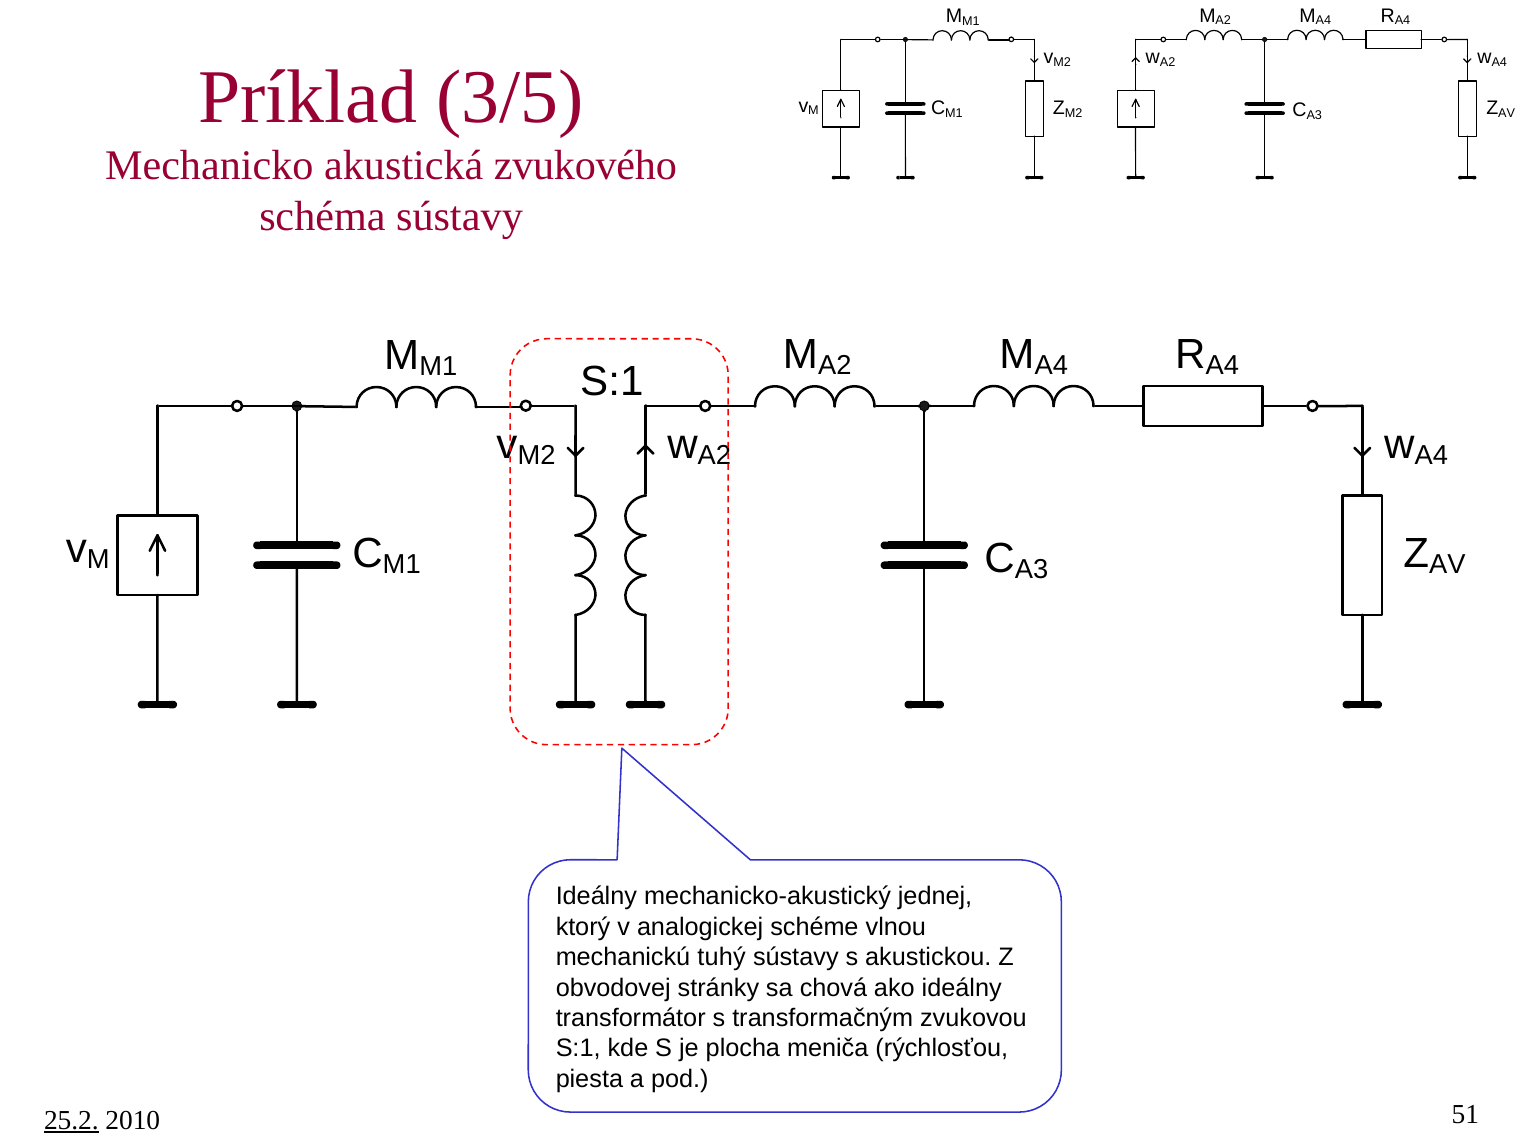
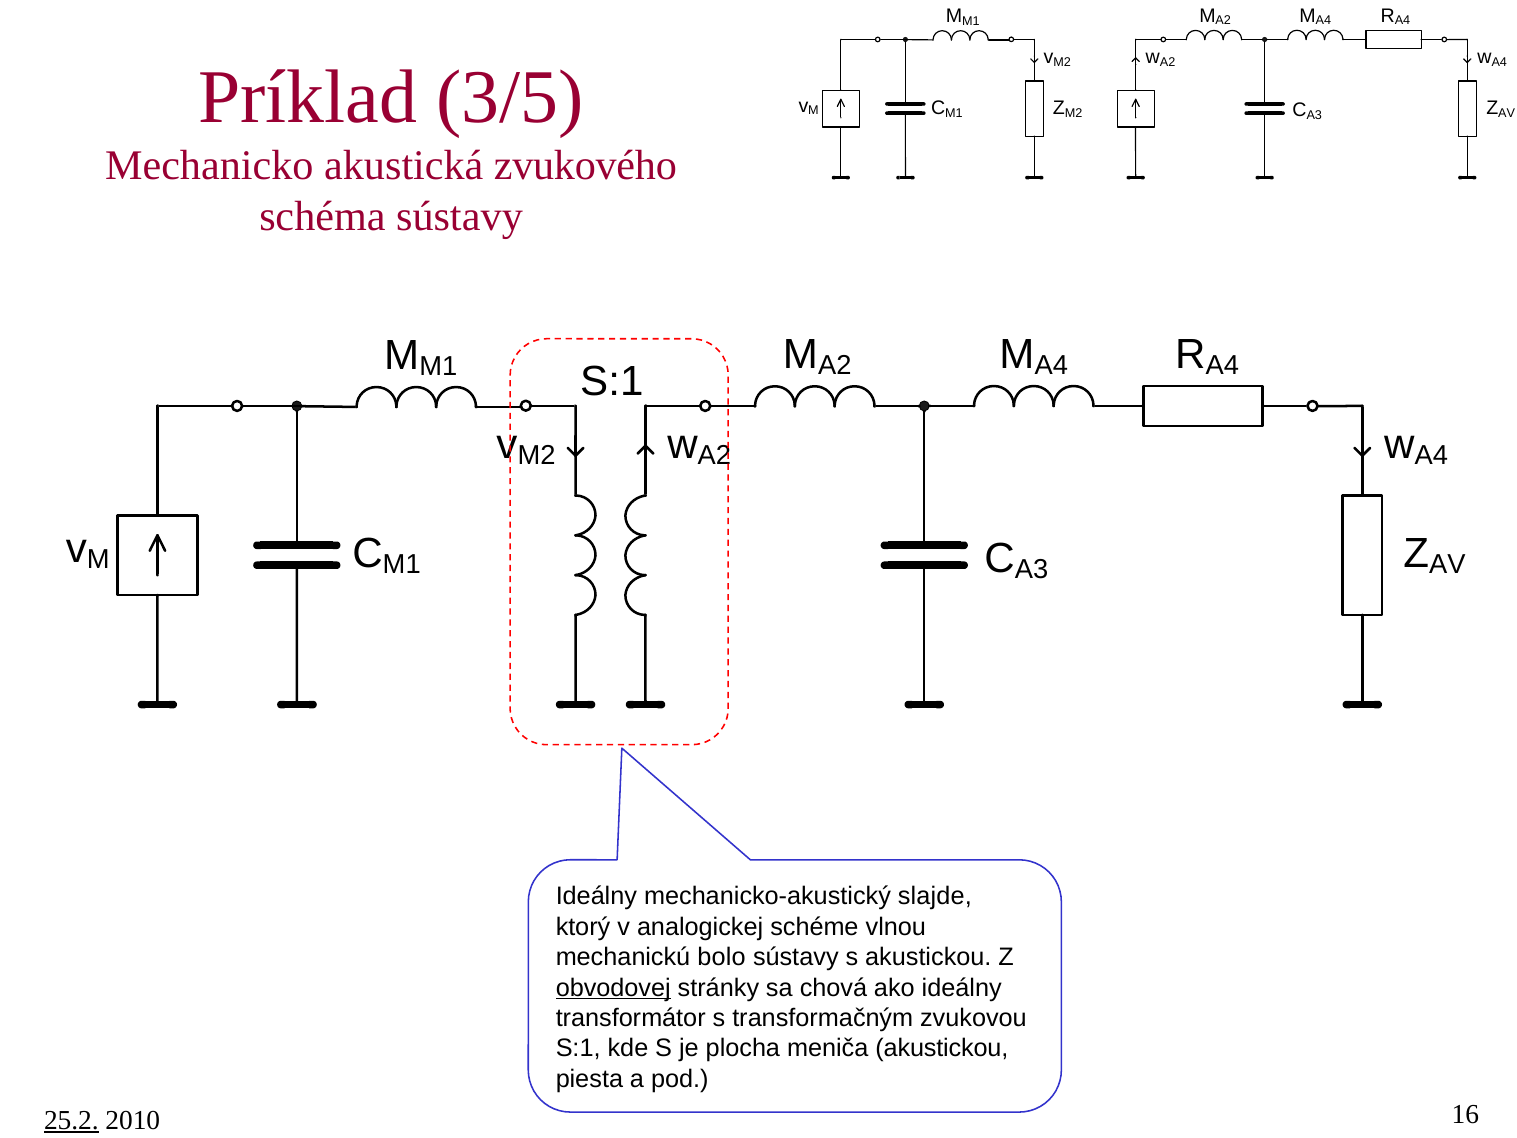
jednej: jednej -> slajde
tuhý: tuhý -> bolo
obvodovej underline: none -> present
meniča rýchlosťou: rýchlosťou -> akustickou
51: 51 -> 16
